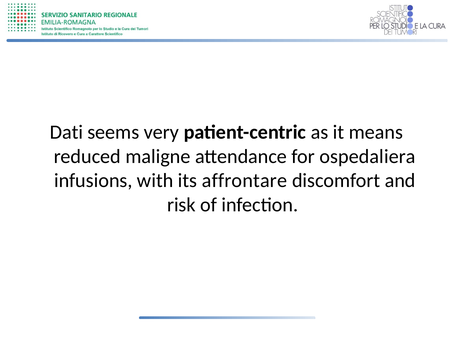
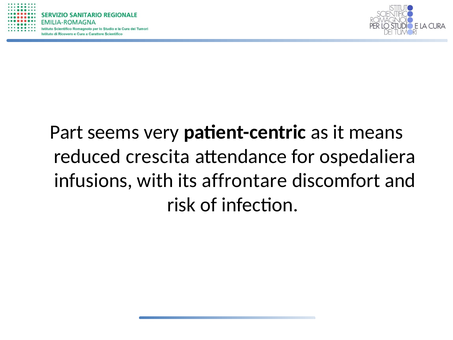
Dati: Dati -> Part
maligne: maligne -> crescita
